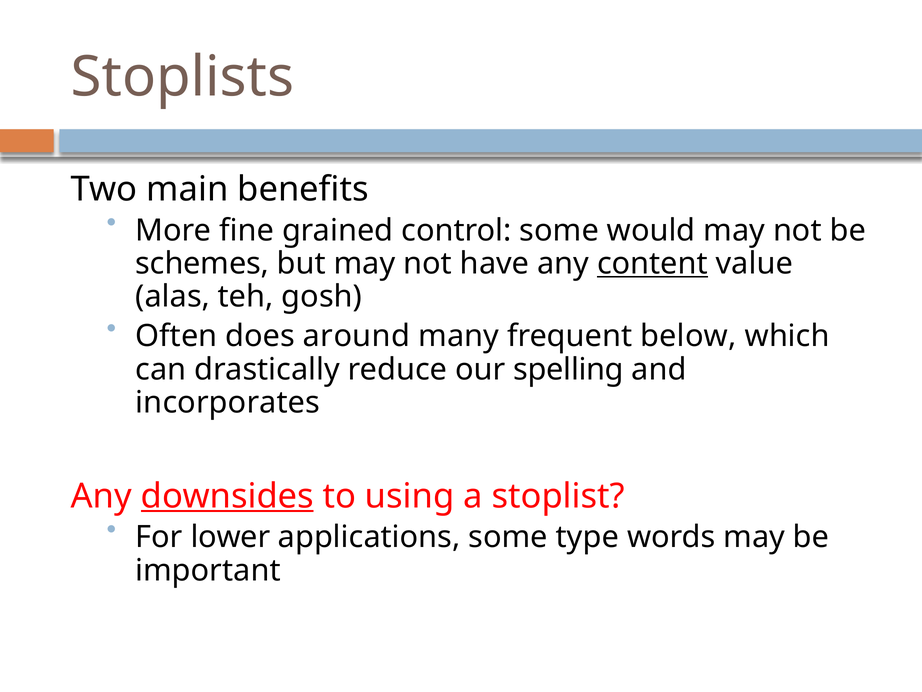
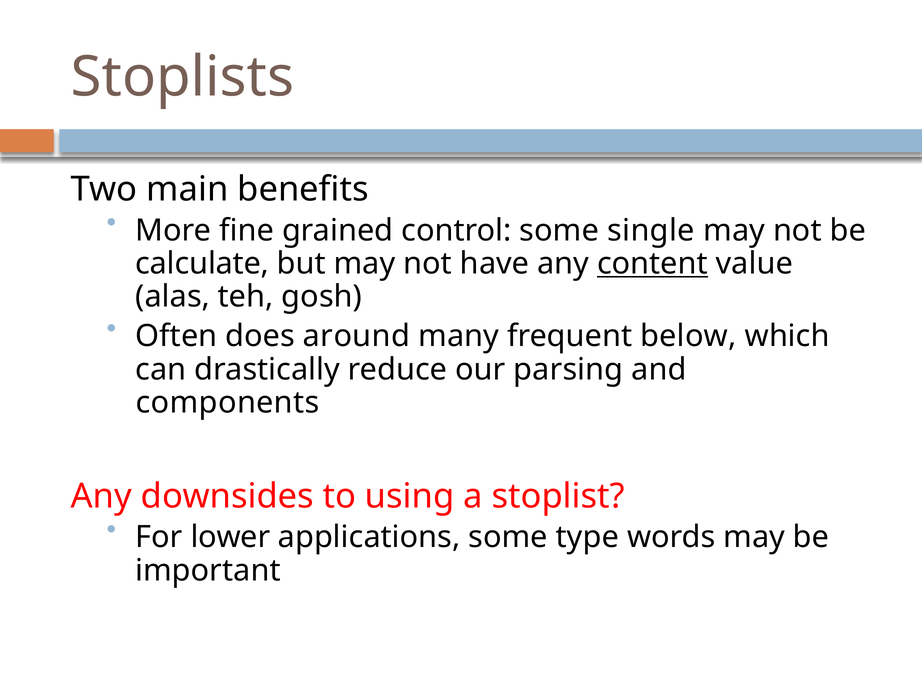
would: would -> single
schemes: schemes -> calculate
spelling: spelling -> parsing
incorporates: incorporates -> components
downsides underline: present -> none
